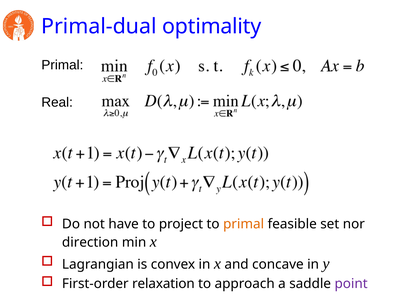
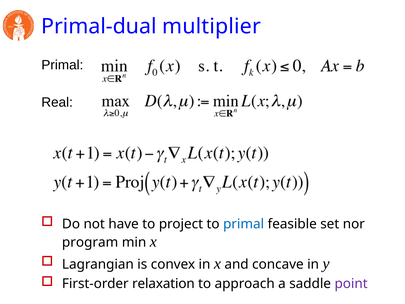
optimality: optimality -> multiplier
primal at (244, 224) colour: orange -> blue
direction: direction -> program
